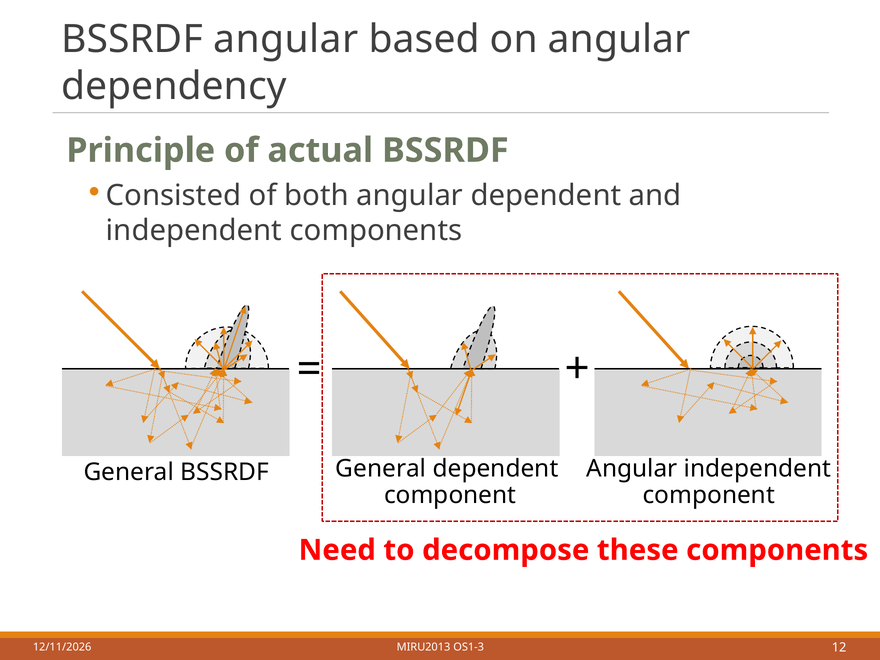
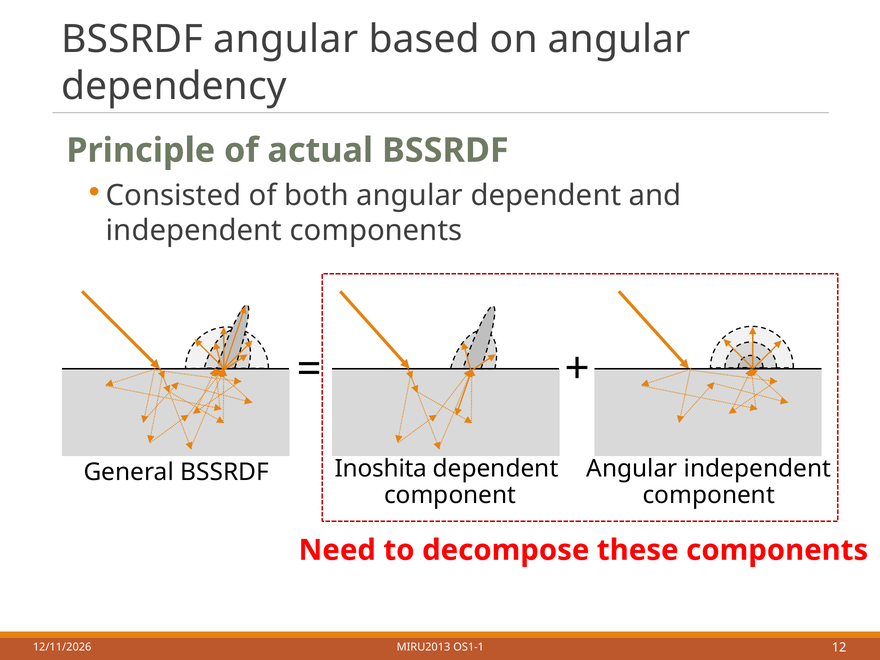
BSSRDF General: General -> Inoshita
OS1-3: OS1-3 -> OS1-1
